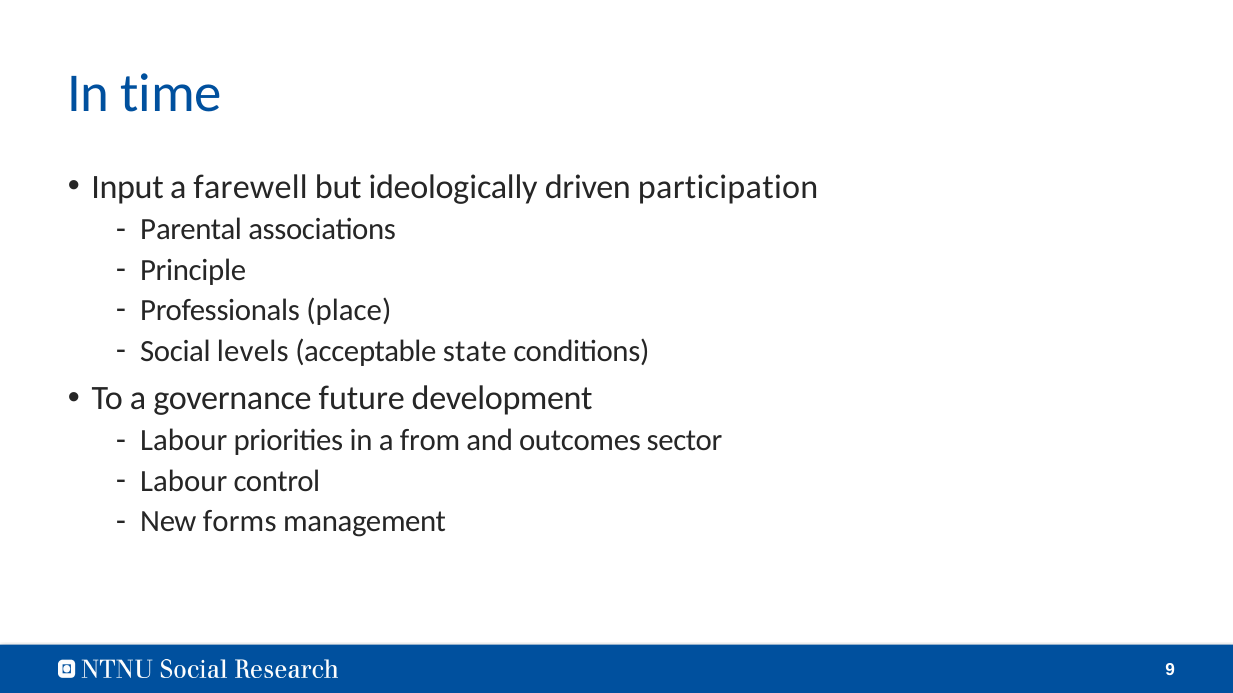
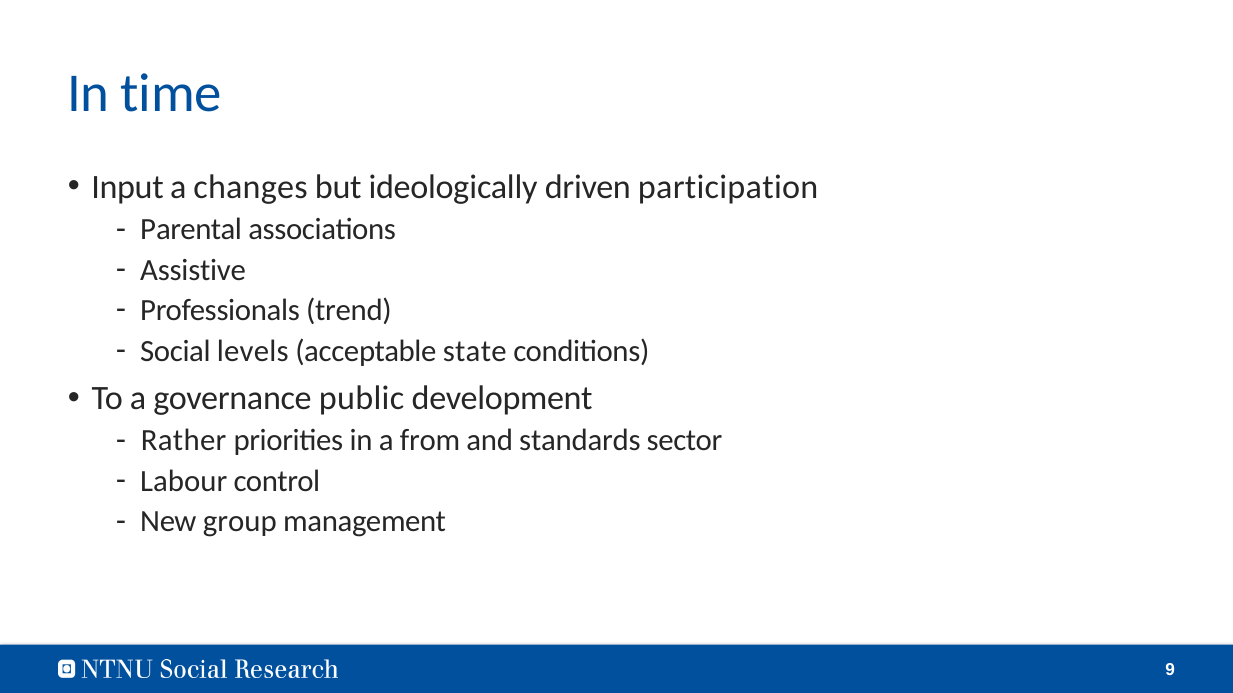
farewell: farewell -> changes
Principle: Principle -> Assistive
place: place -> trend
future: future -> public
Labour at (184, 441): Labour -> Rather
outcomes: outcomes -> standards
forms: forms -> group
